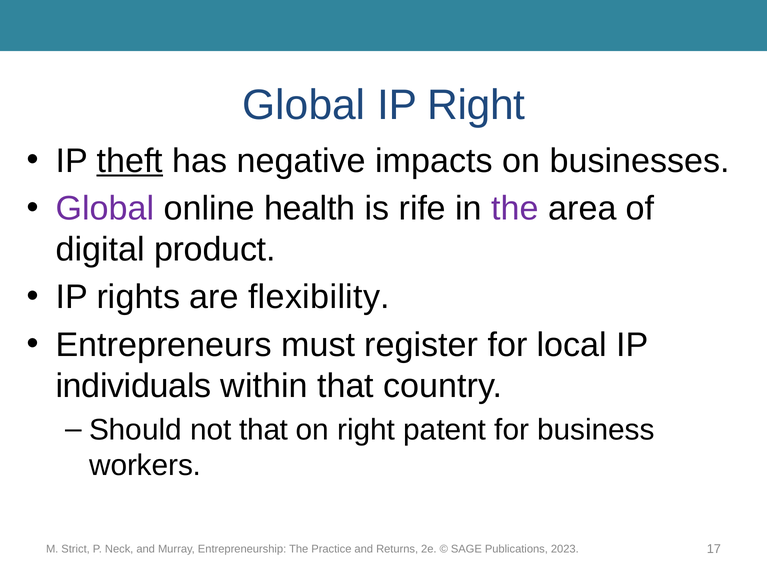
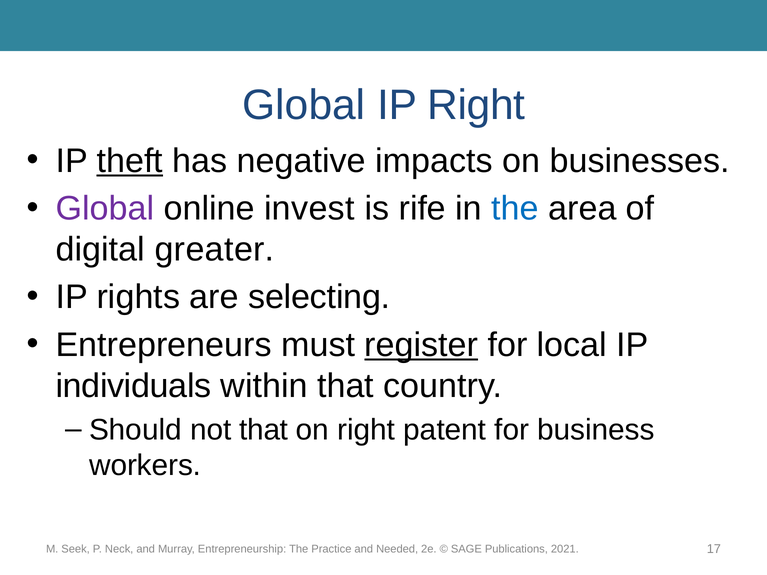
health: health -> invest
the at (515, 209) colour: purple -> blue
product: product -> greater
flexibility: flexibility -> selecting
register underline: none -> present
Strict: Strict -> Seek
Returns: Returns -> Needed
2023: 2023 -> 2021
